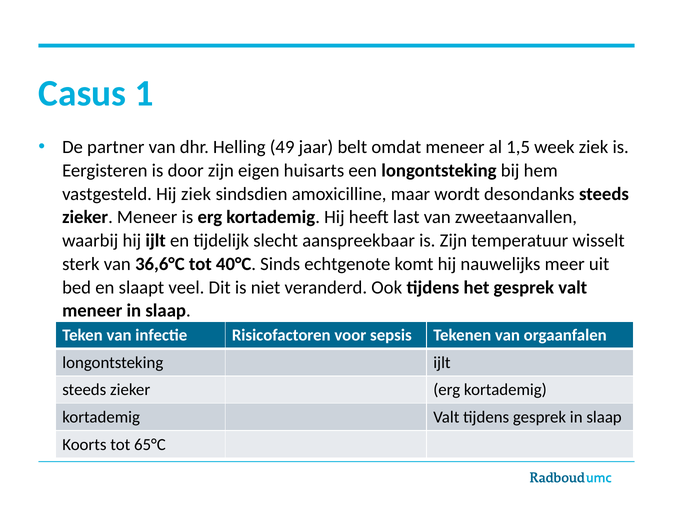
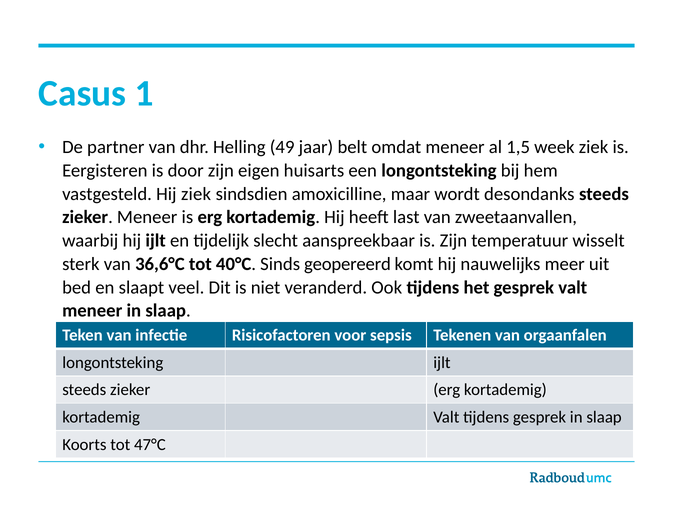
echtgenote: echtgenote -> geopereerd
65°C: 65°C -> 47°C
